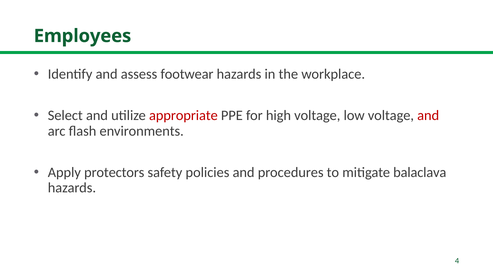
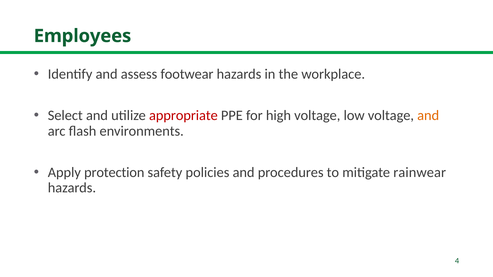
and at (428, 116) colour: red -> orange
protectors: protectors -> protection
balaclava: balaclava -> rainwear
